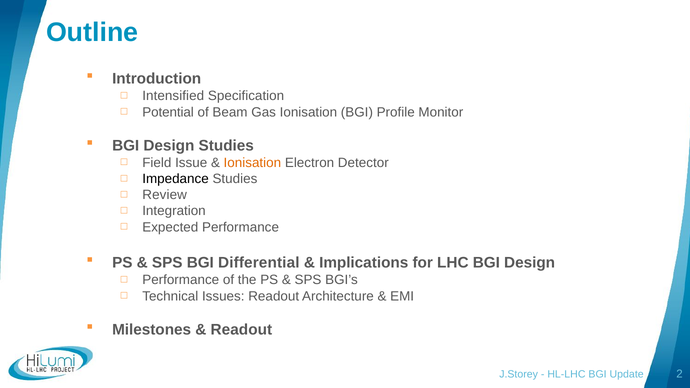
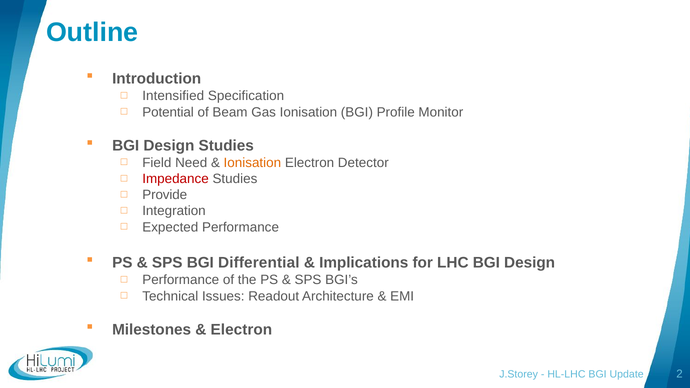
Issue: Issue -> Need
Impedance colour: black -> red
Review: Review -> Provide
Readout at (241, 330): Readout -> Electron
